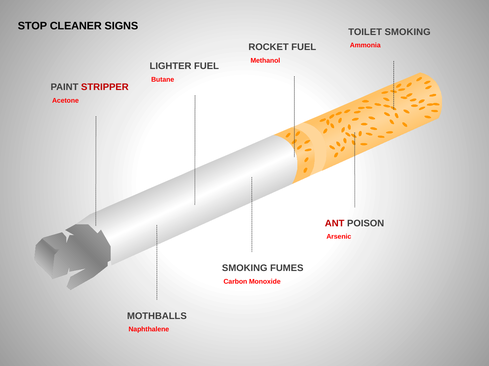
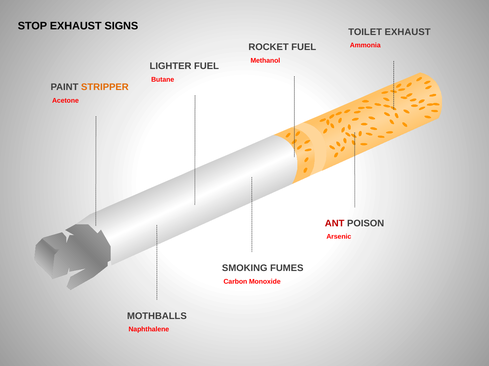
STOP CLEANER: CLEANER -> EXHAUST
TOILET SMOKING: SMOKING -> EXHAUST
STRIPPER colour: red -> orange
